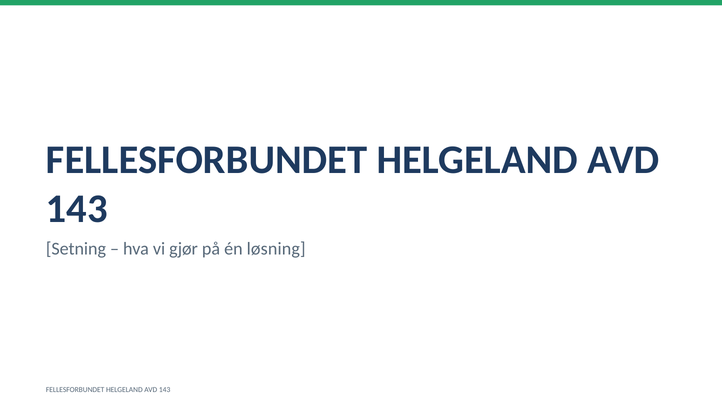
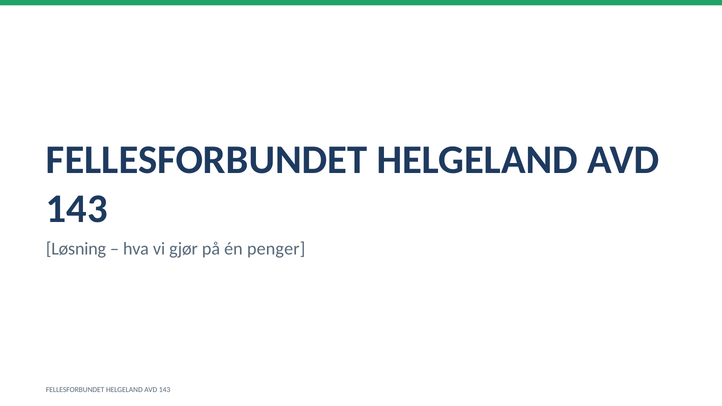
Setning: Setning -> Løsning
løsning: løsning -> penger
